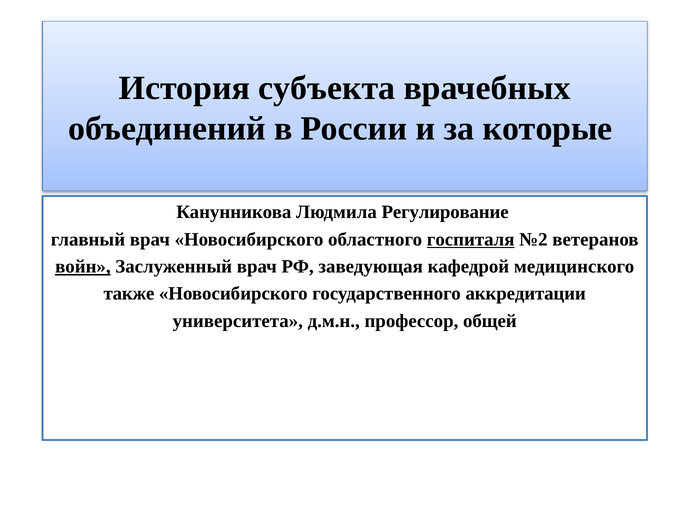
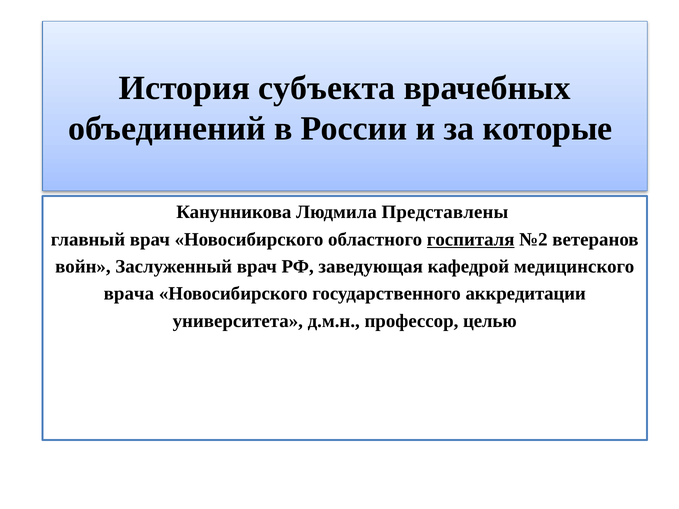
Регулирование: Регулирование -> Представлены
войн underline: present -> none
также: также -> врача
общей: общей -> целью
